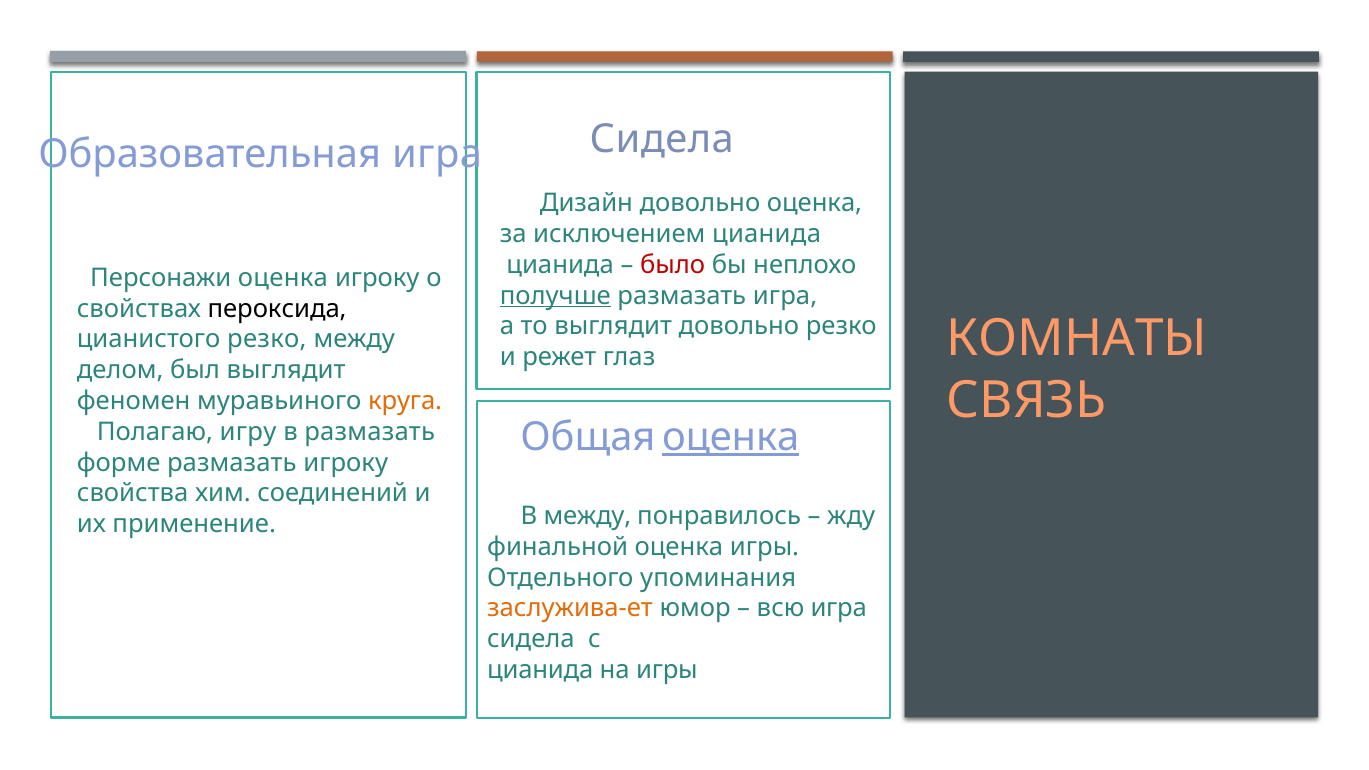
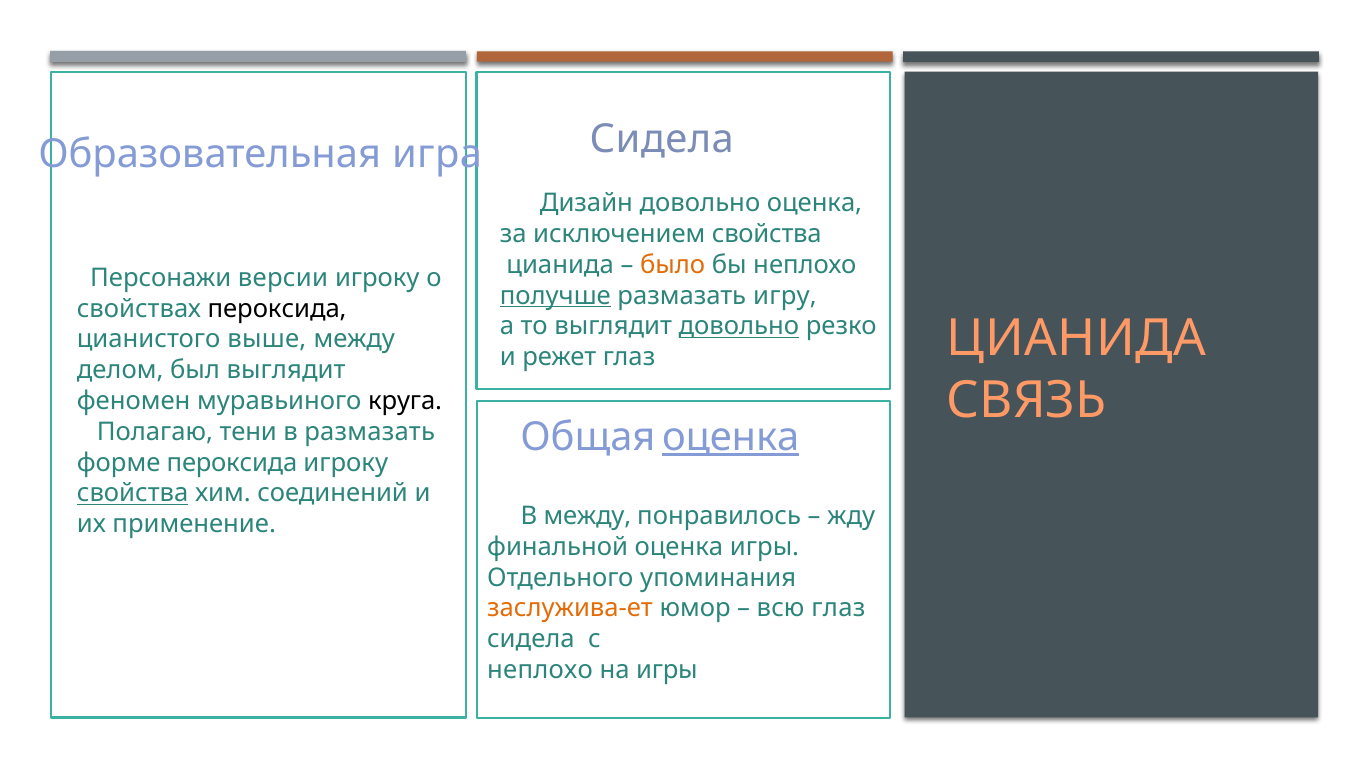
исключением цианида: цианида -> свойства
было colour: red -> orange
Персонажи оценка: оценка -> версии
размазать игра: игра -> игру
довольно at (739, 326) underline: none -> present
КОМНАТЫ at (1077, 339): КОМНАТЫ -> ЦИАНИДА
цианистого резко: резко -> выше
круга colour: orange -> black
игру: игру -> тени
форме размазать: размазать -> пероксида
свойства at (133, 493) underline: none -> present
всю игра: игра -> глаз
цианида at (540, 670): цианида -> неплохо
